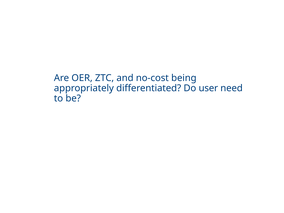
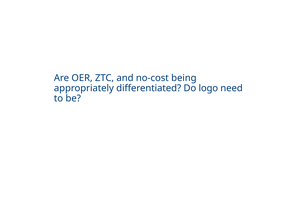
user: user -> logo
